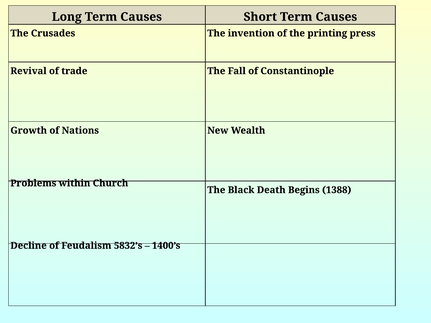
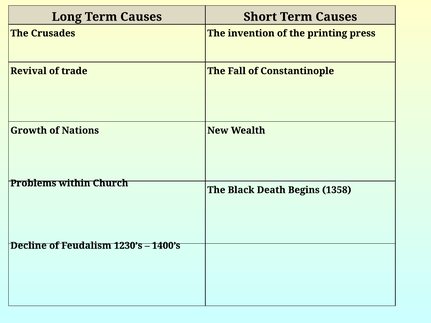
1388: 1388 -> 1358
5832’s: 5832’s -> 1230’s
